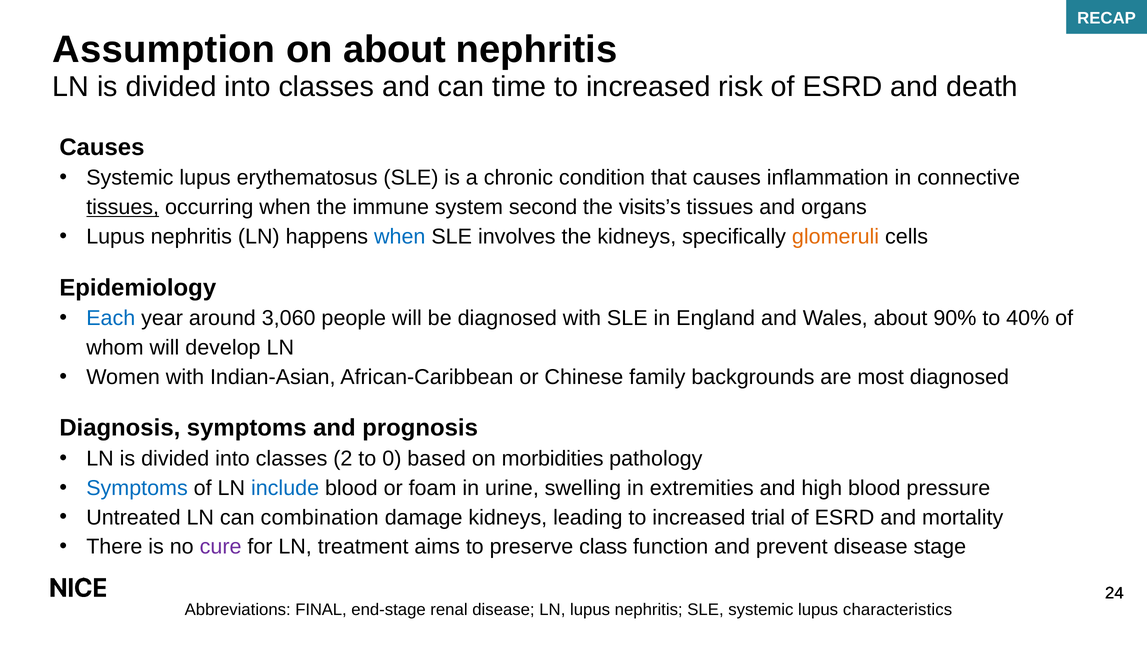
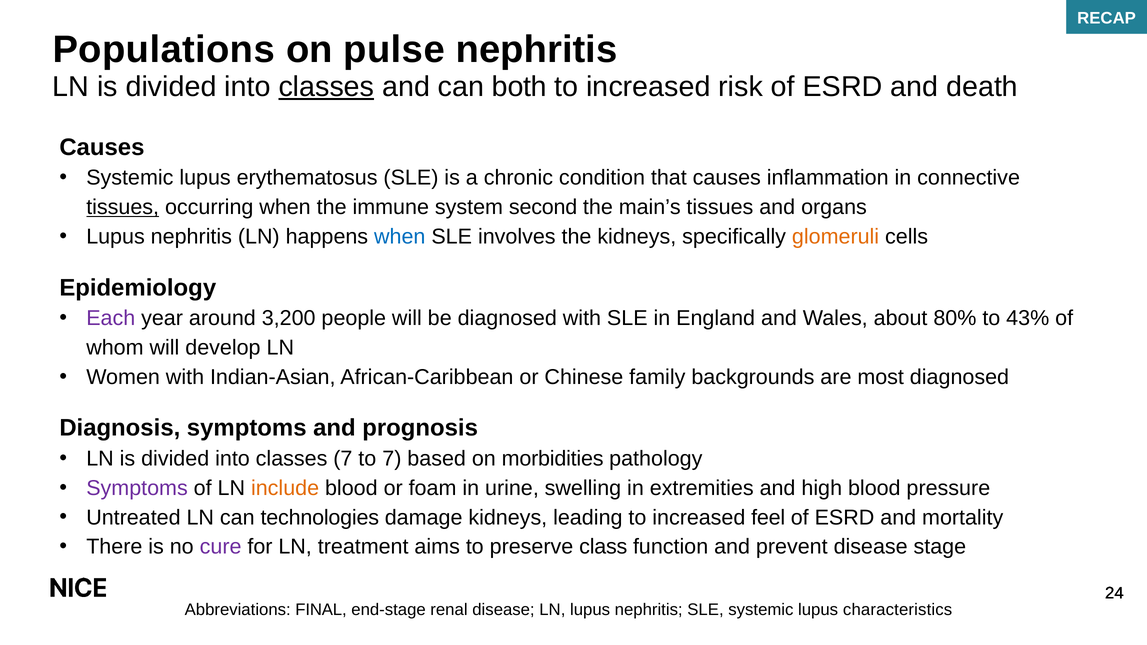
Assumption: Assumption -> Populations
on about: about -> pulse
classes at (326, 87) underline: none -> present
time: time -> both
visits’s: visits’s -> main’s
Each colour: blue -> purple
3,060: 3,060 -> 3,200
90%: 90% -> 80%
40%: 40% -> 43%
classes 2: 2 -> 7
to 0: 0 -> 7
Symptoms at (137, 488) colour: blue -> purple
include colour: blue -> orange
combination: combination -> technologies
trial: trial -> feel
